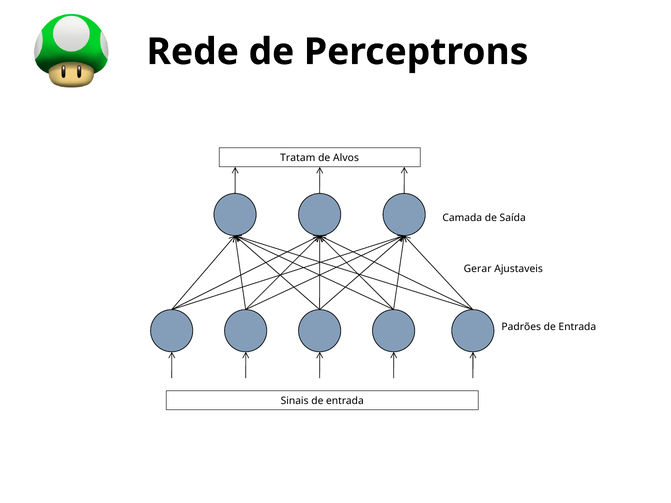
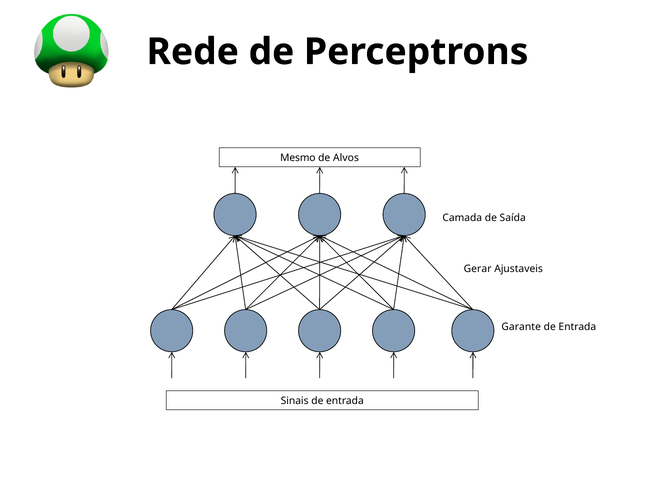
Tratam: Tratam -> Mesmo
Padrões: Padrões -> Garante
